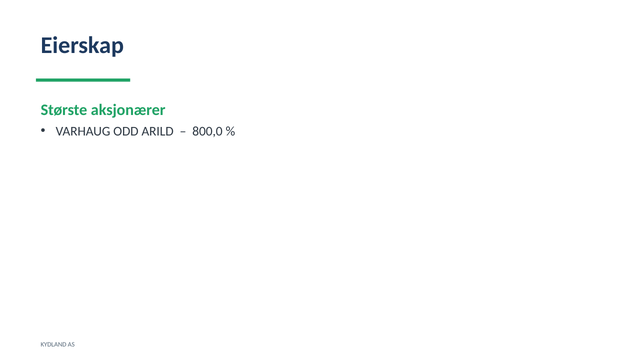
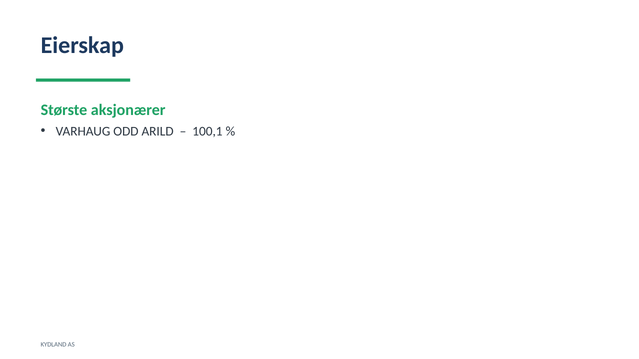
800,0: 800,0 -> 100,1
